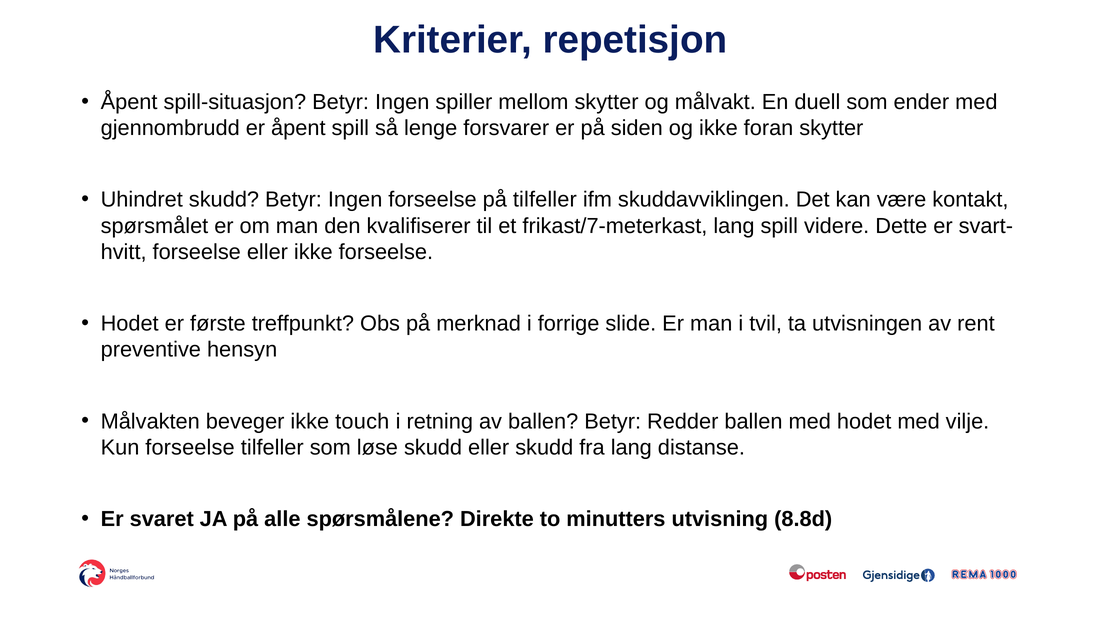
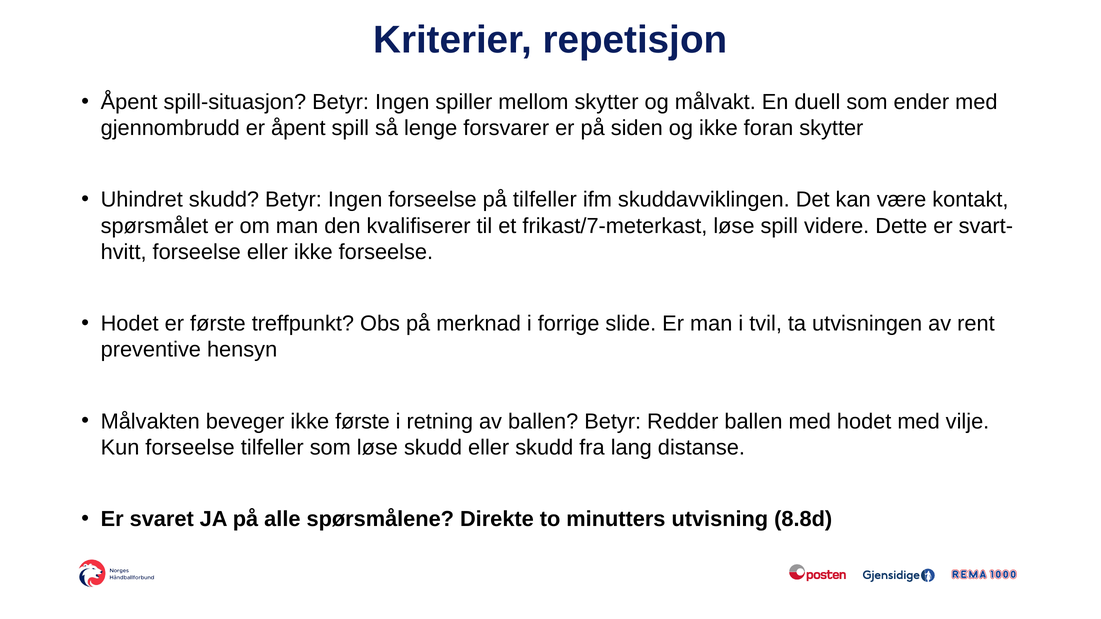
frikast/7-meterkast lang: lang -> løse
ikke touch: touch -> første
